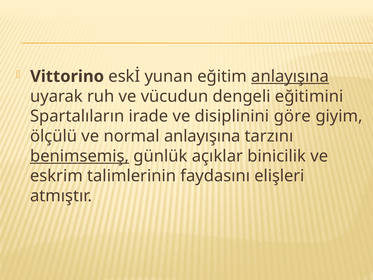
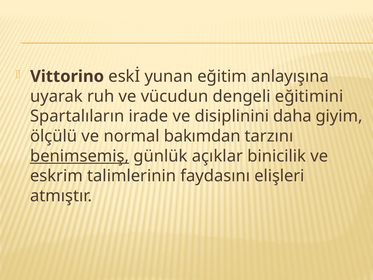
anlayışına at (290, 76) underline: present -> none
göre: göre -> daha
normal anlayışına: anlayışına -> bakımdan
